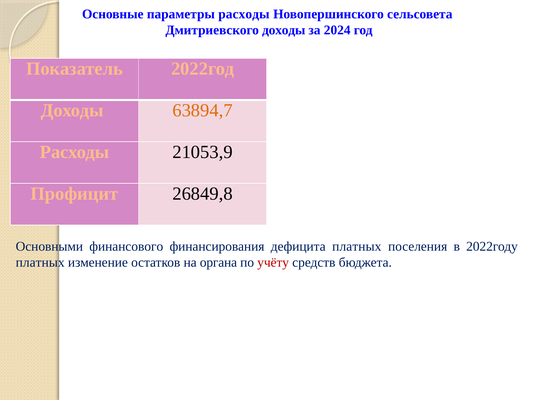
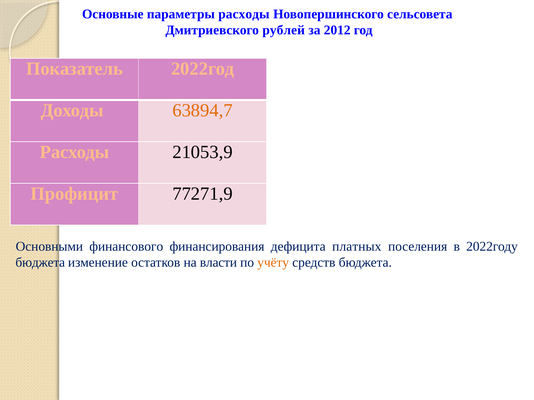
Дмитриевского доходы: доходы -> рублей
2024: 2024 -> 2012
26849,8: 26849,8 -> 77271,9
платных at (40, 263): платных -> бюджета
органа: органа -> власти
учёту colour: red -> orange
